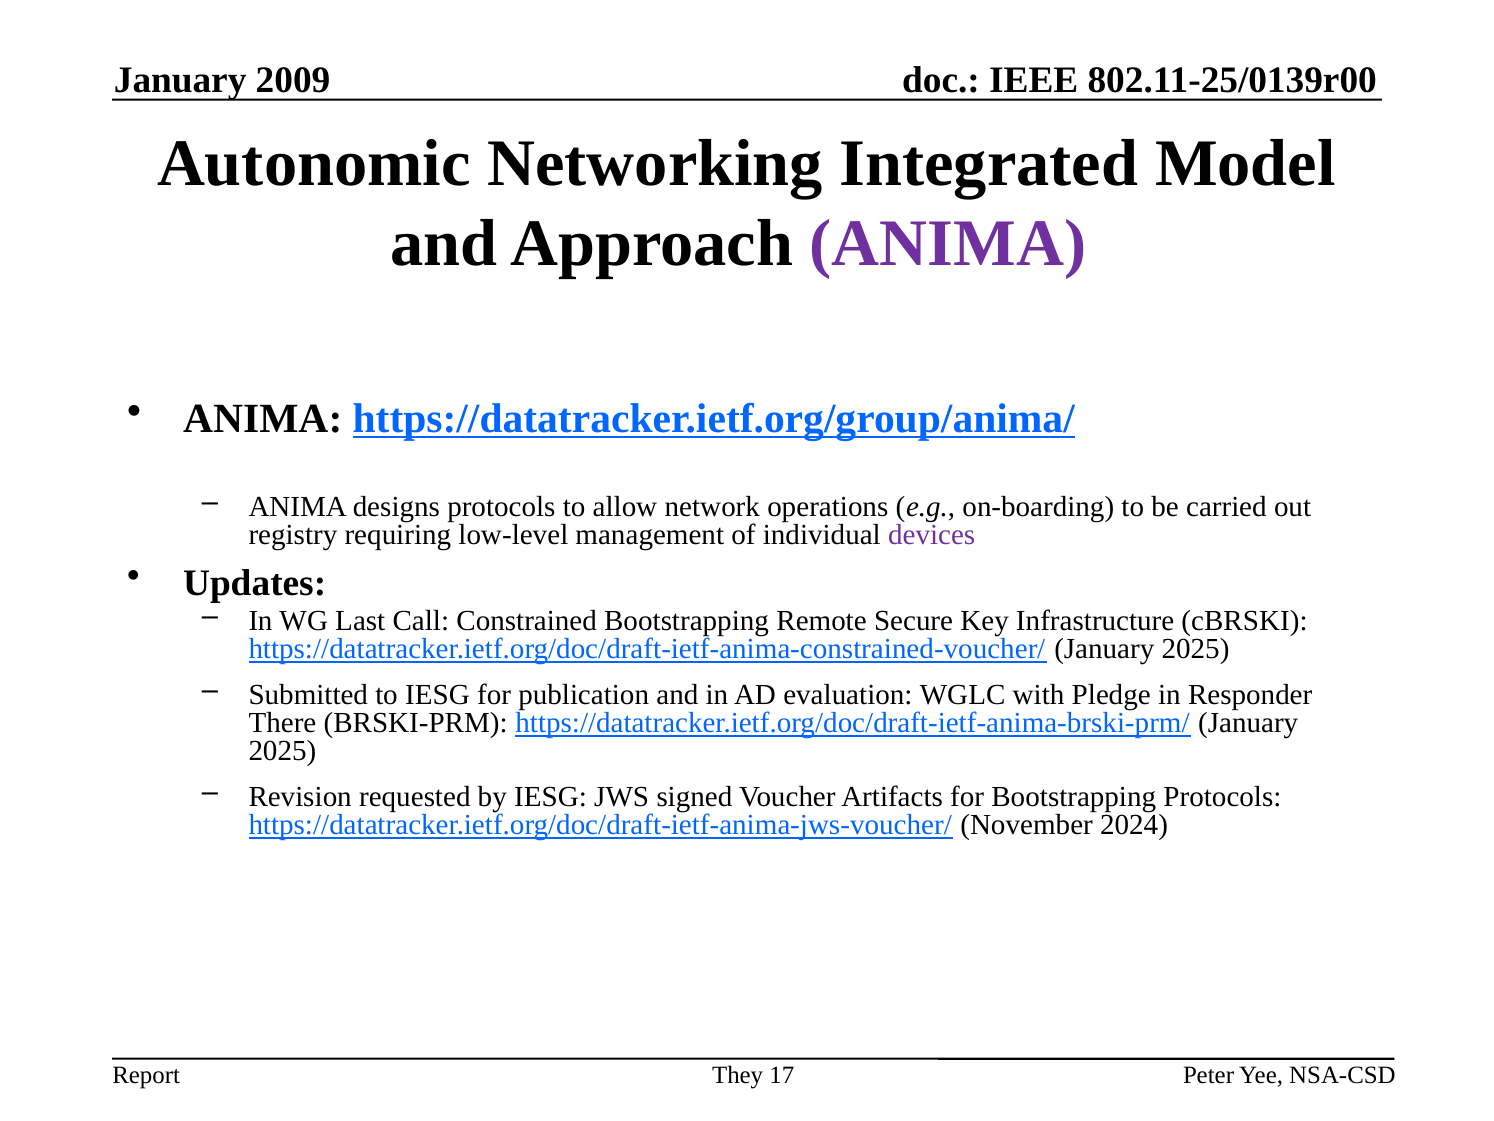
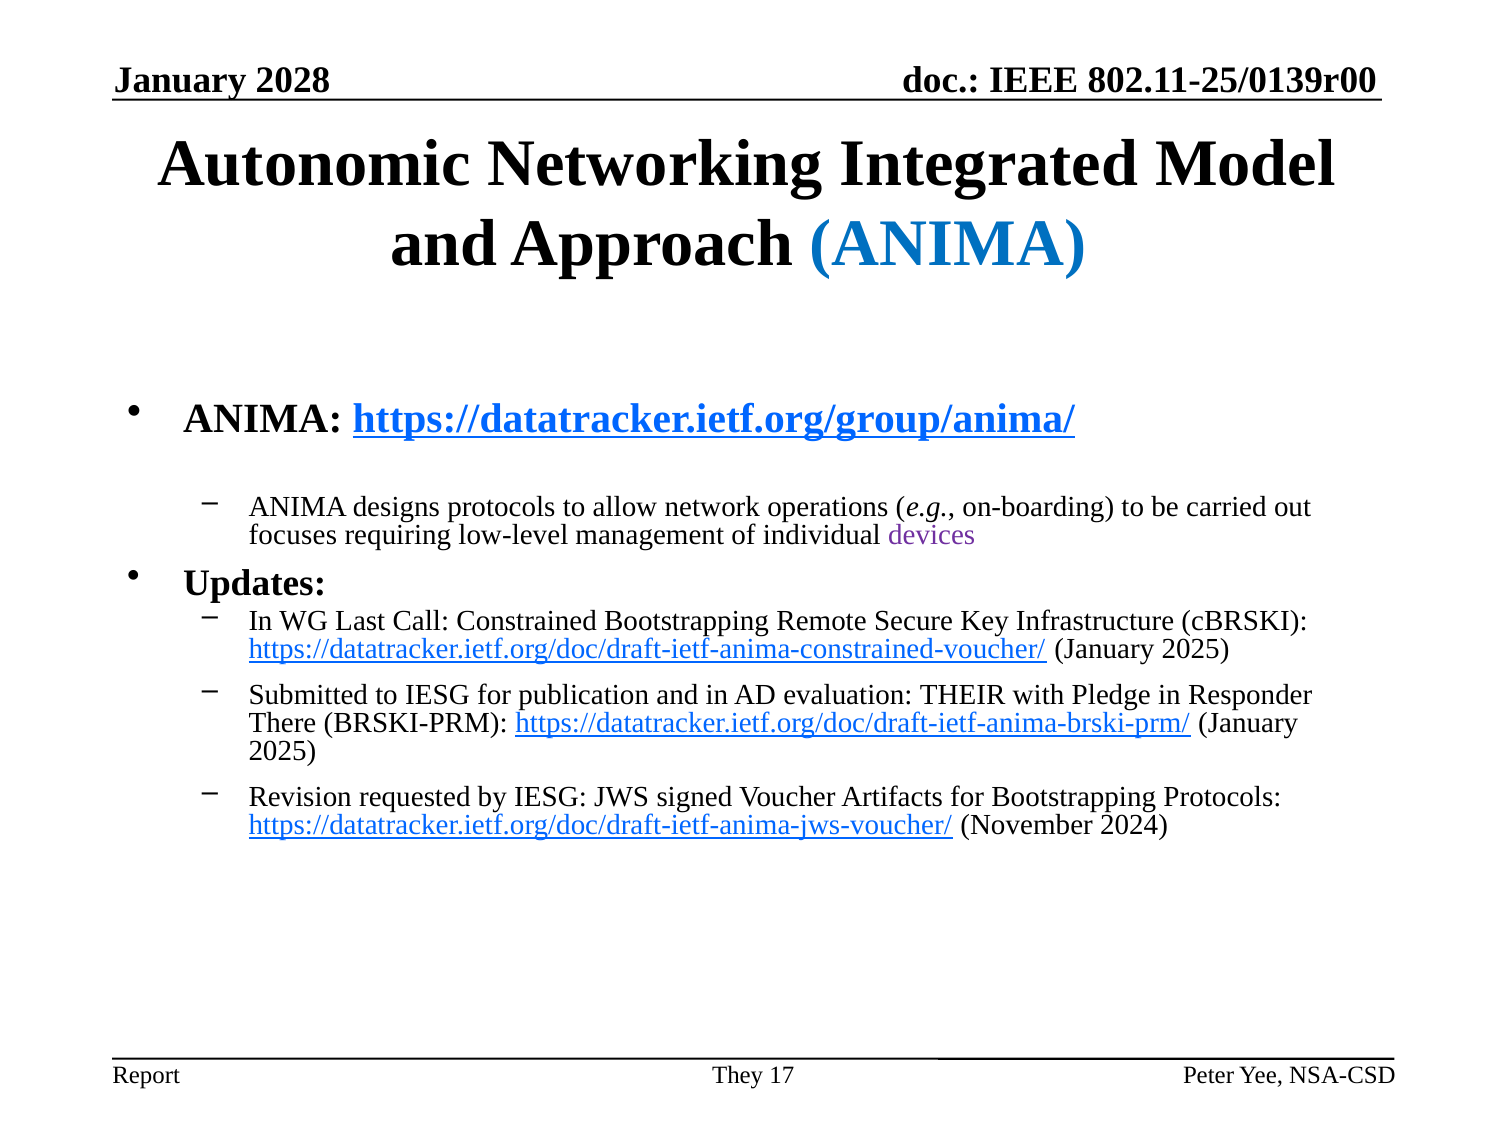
2009: 2009 -> 2028
ANIMA at (948, 244) colour: purple -> blue
registry: registry -> focuses
WGLC: WGLC -> THEIR
